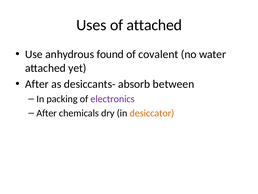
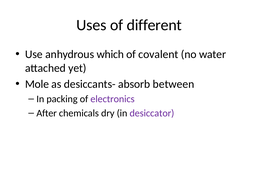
of attached: attached -> different
found: found -> which
After at (37, 84): After -> Mole
desiccator colour: orange -> purple
